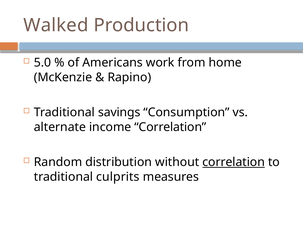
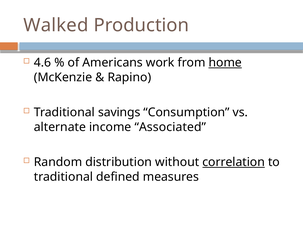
5.0: 5.0 -> 4.6
home underline: none -> present
income Correlation: Correlation -> Associated
culprits: culprits -> defined
